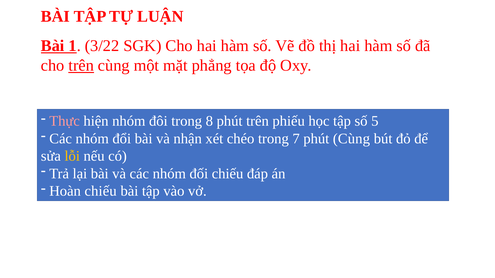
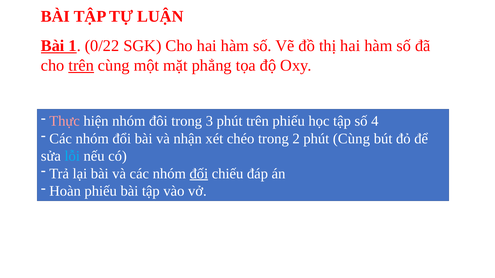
3/22: 3/22 -> 0/22
8: 8 -> 3
5: 5 -> 4
7: 7 -> 2
lỗi colour: yellow -> light blue
đối underline: none -> present
Hoàn chiếu: chiếu -> phiếu
